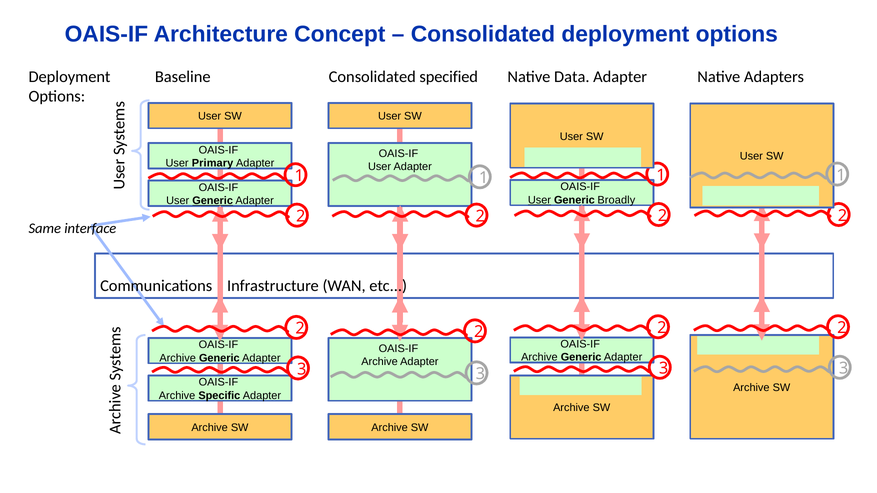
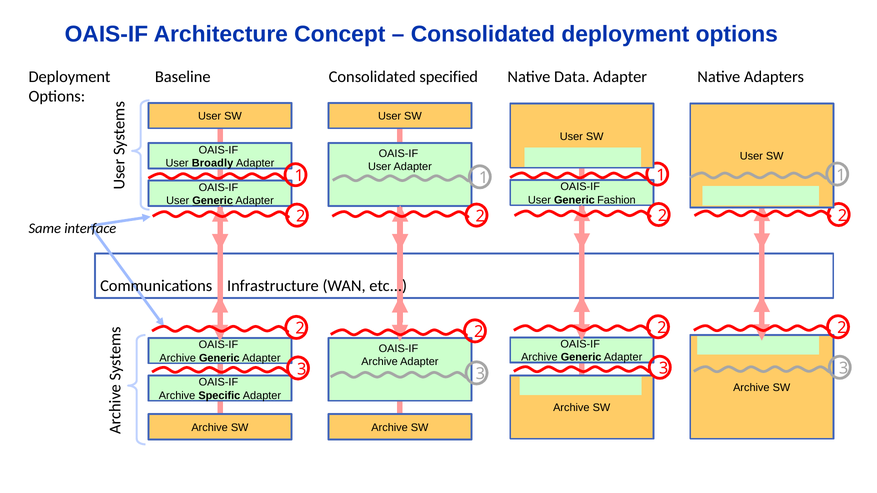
Primary: Primary -> Broadly
User at (539, 200) underline: present -> none
Broadly: Broadly -> Fashion
